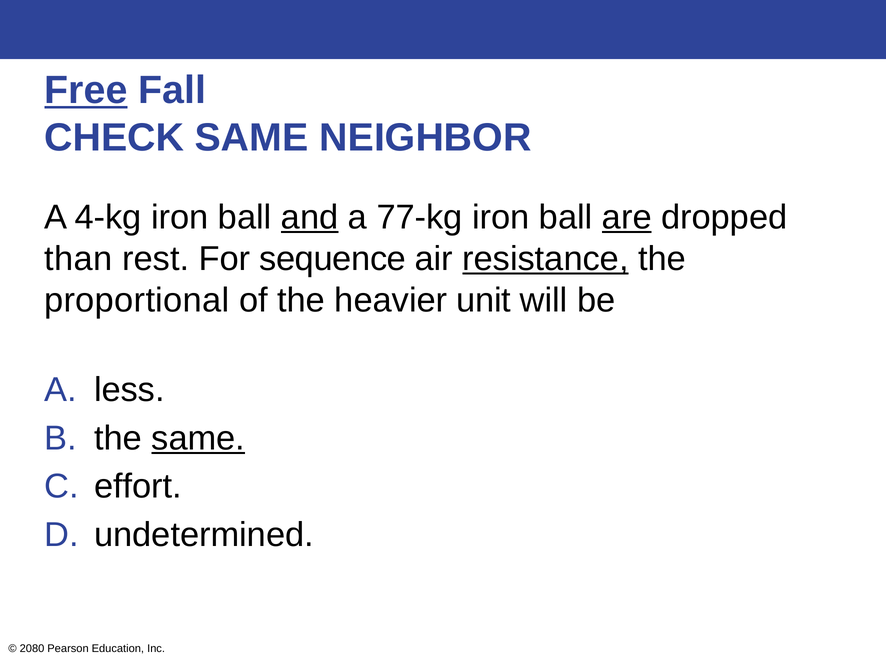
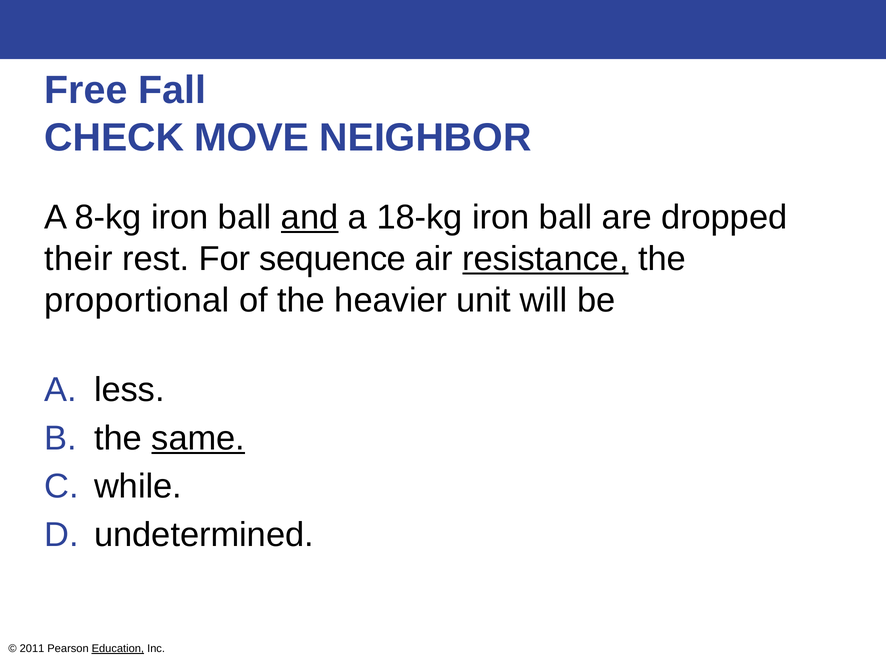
Free underline: present -> none
CHECK SAME: SAME -> MOVE
4-kg: 4-kg -> 8-kg
77-kg: 77-kg -> 18-kg
are underline: present -> none
than: than -> their
effort: effort -> while
2080: 2080 -> 2011
Education underline: none -> present
